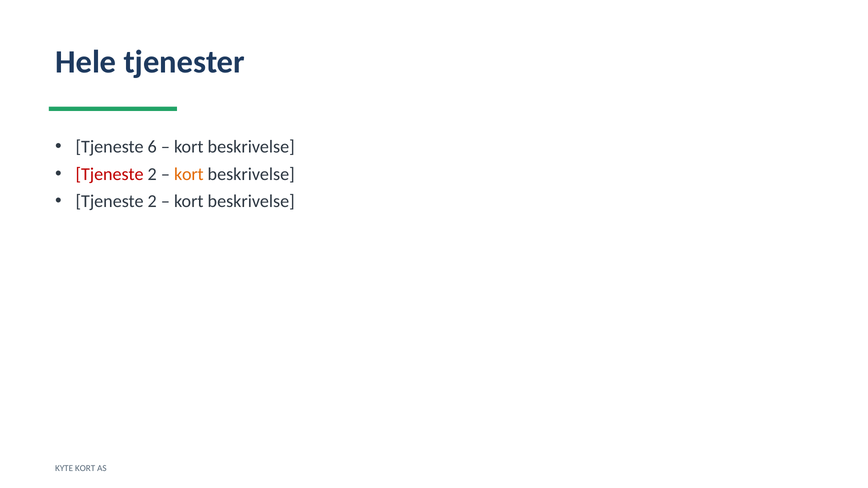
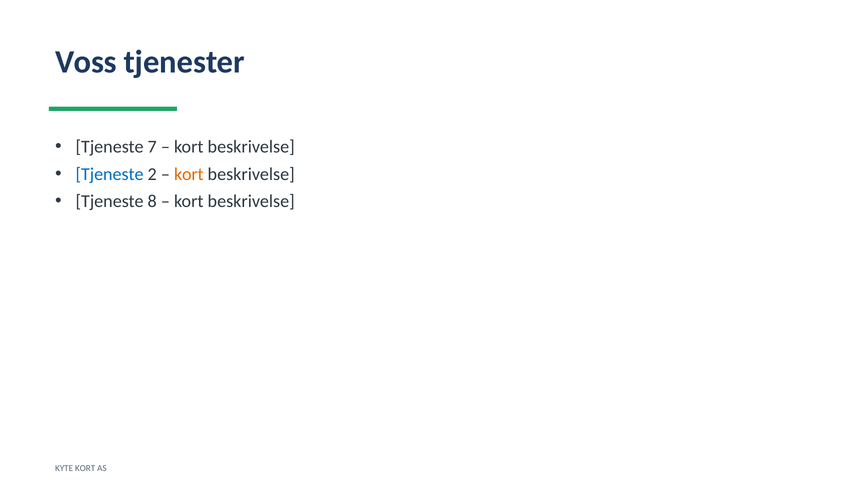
Hele: Hele -> Voss
6: 6 -> 7
Tjeneste at (110, 174) colour: red -> blue
2 at (152, 201): 2 -> 8
